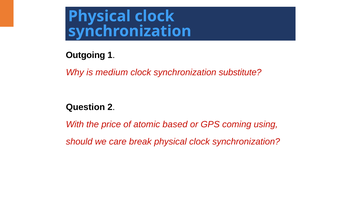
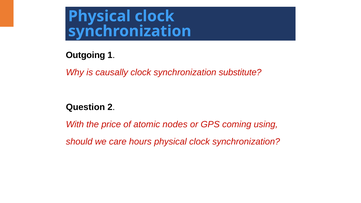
medium: medium -> causally
based: based -> nodes
break: break -> hours
